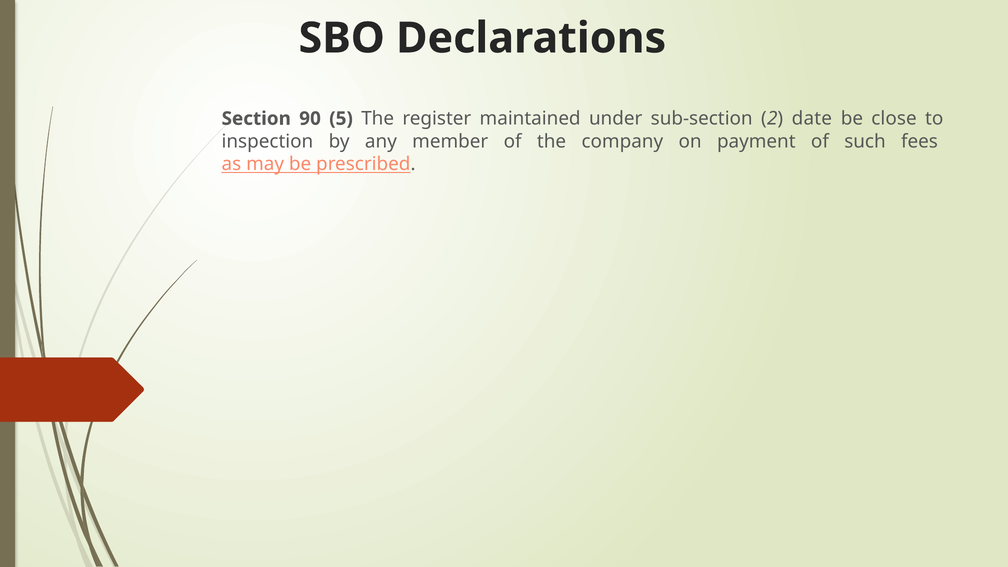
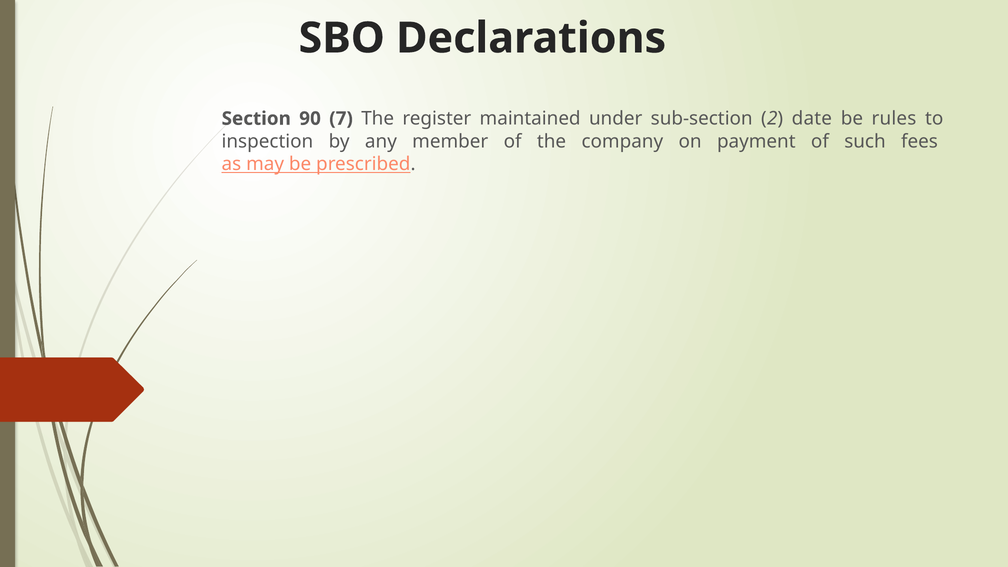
5: 5 -> 7
close: close -> rules
